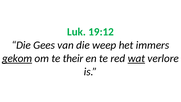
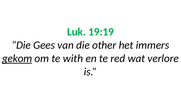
19:12: 19:12 -> 19:19
weep: weep -> other
their: their -> with
wat underline: present -> none
